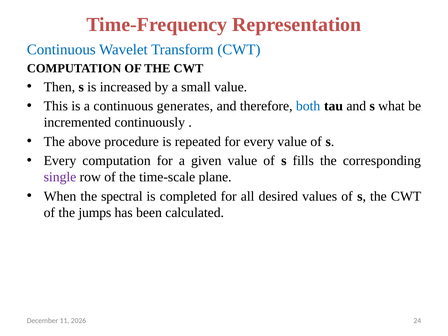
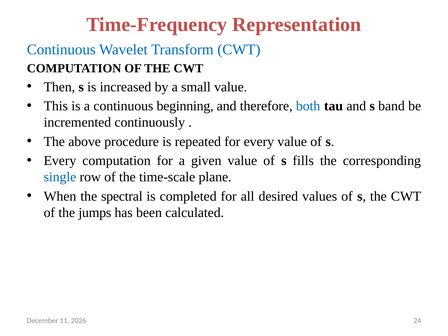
generates: generates -> beginning
what: what -> band
single colour: purple -> blue
